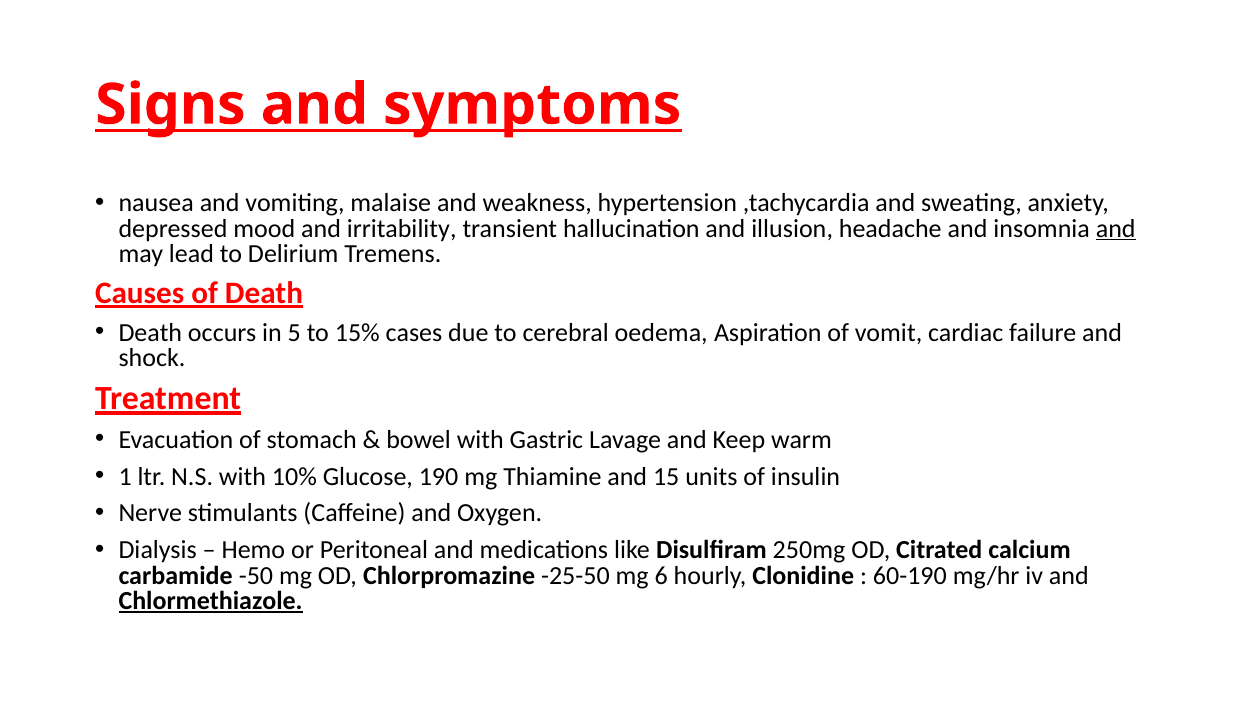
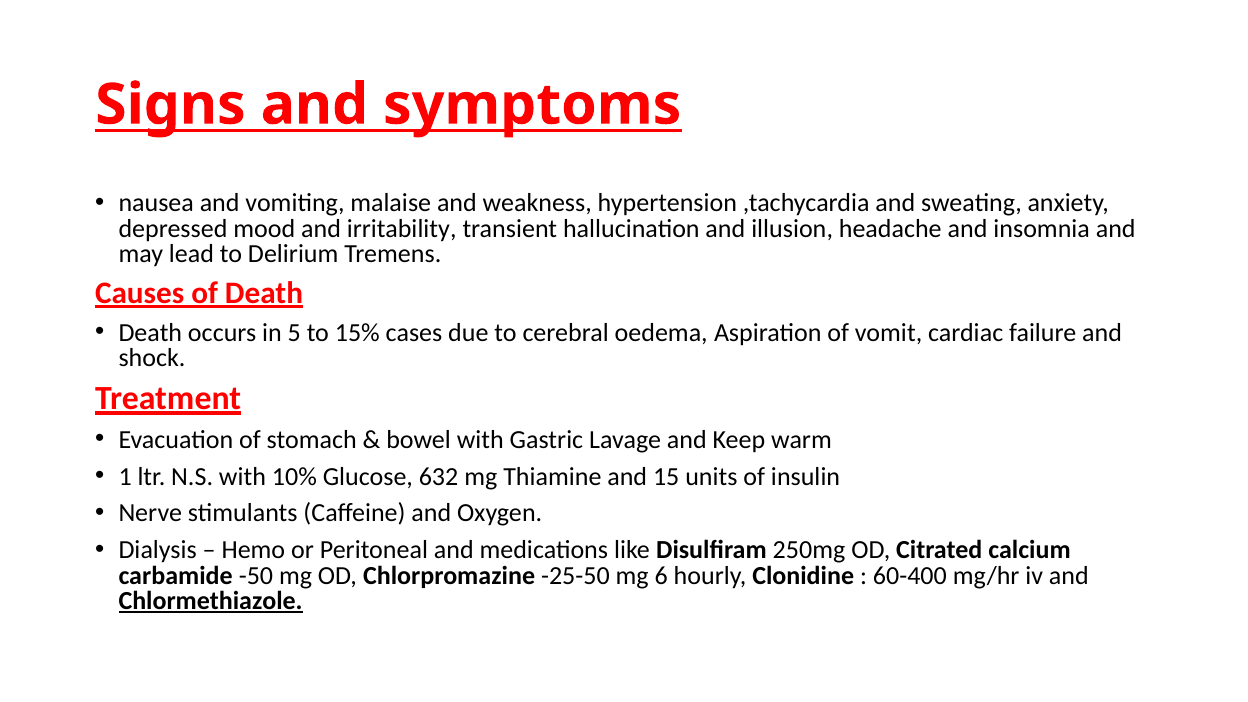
and at (1116, 228) underline: present -> none
190: 190 -> 632
60-190: 60-190 -> 60-400
